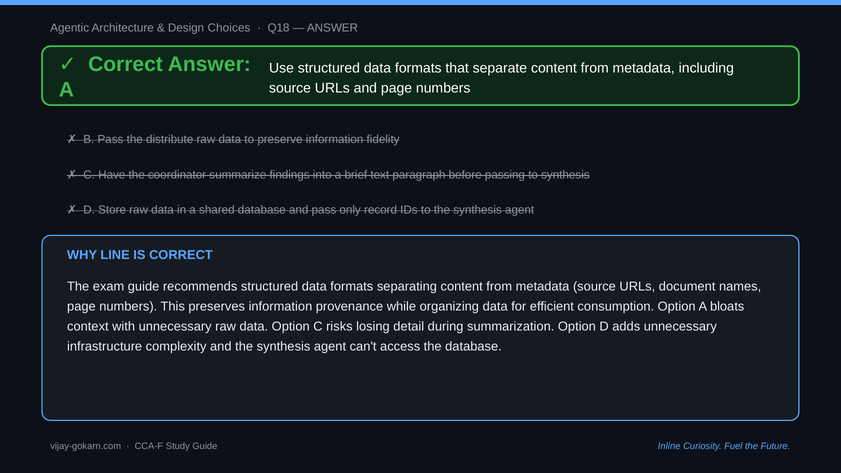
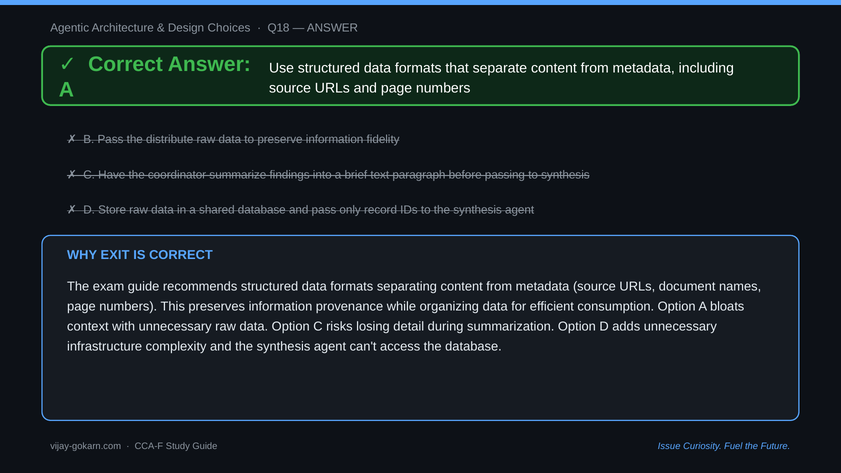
LINE: LINE -> EXIT
Inline: Inline -> Issue
